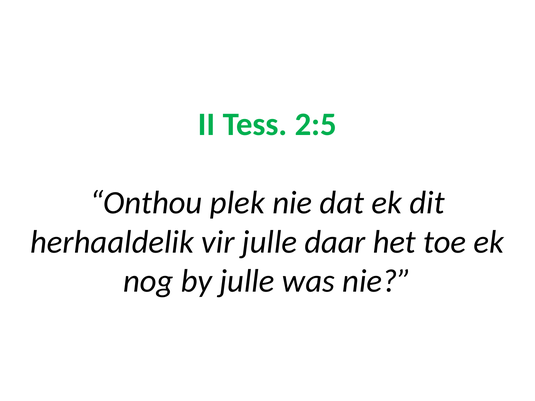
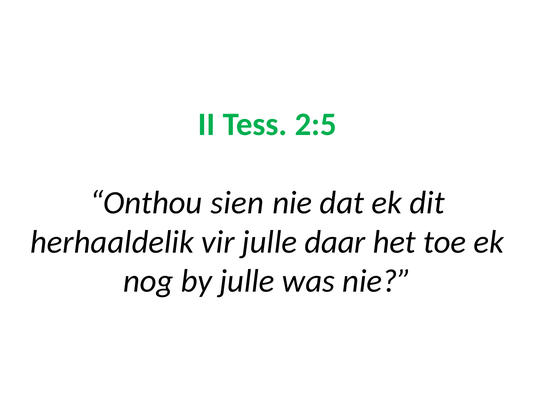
plek: plek -> sien
